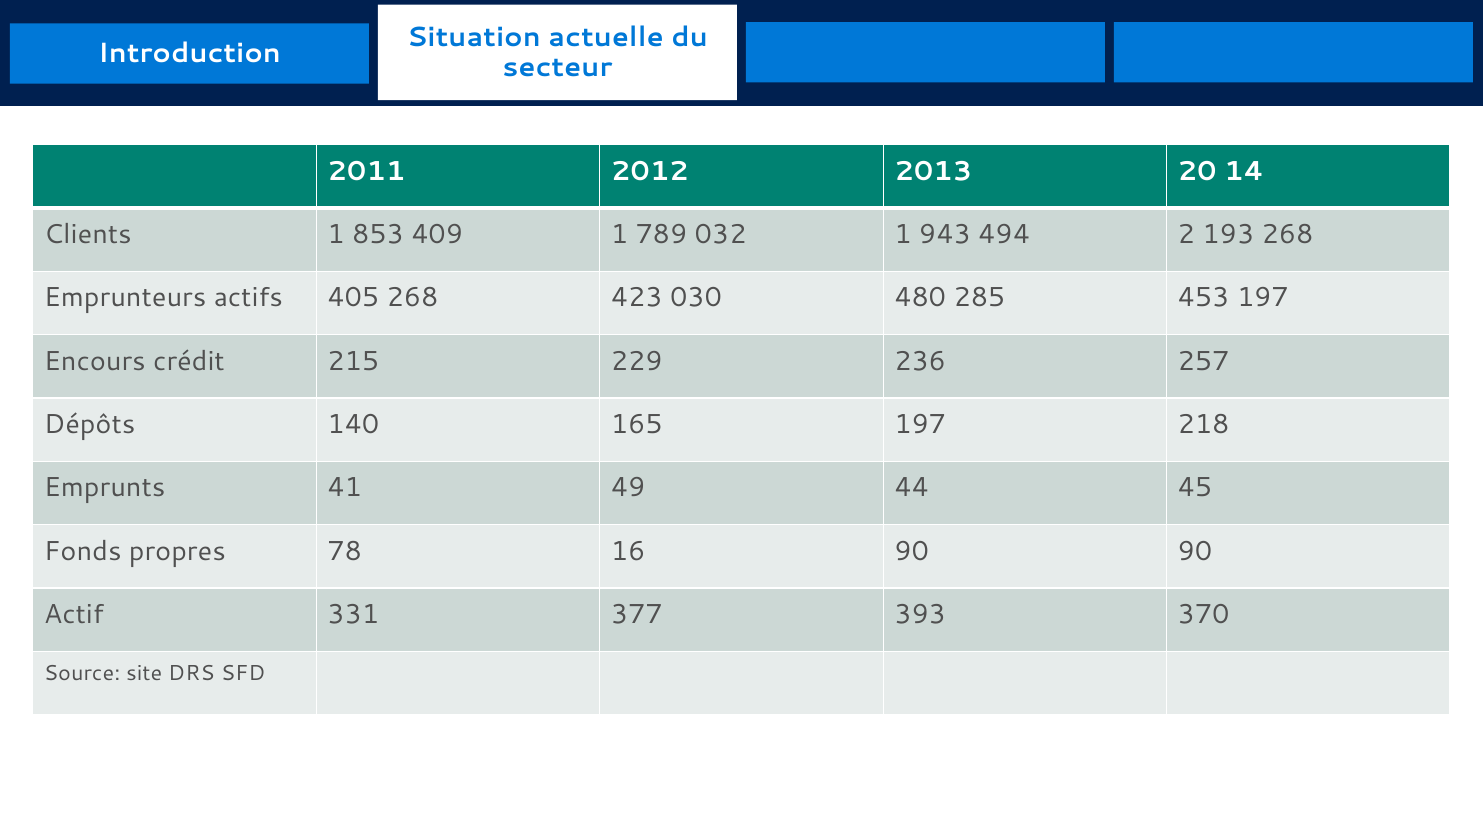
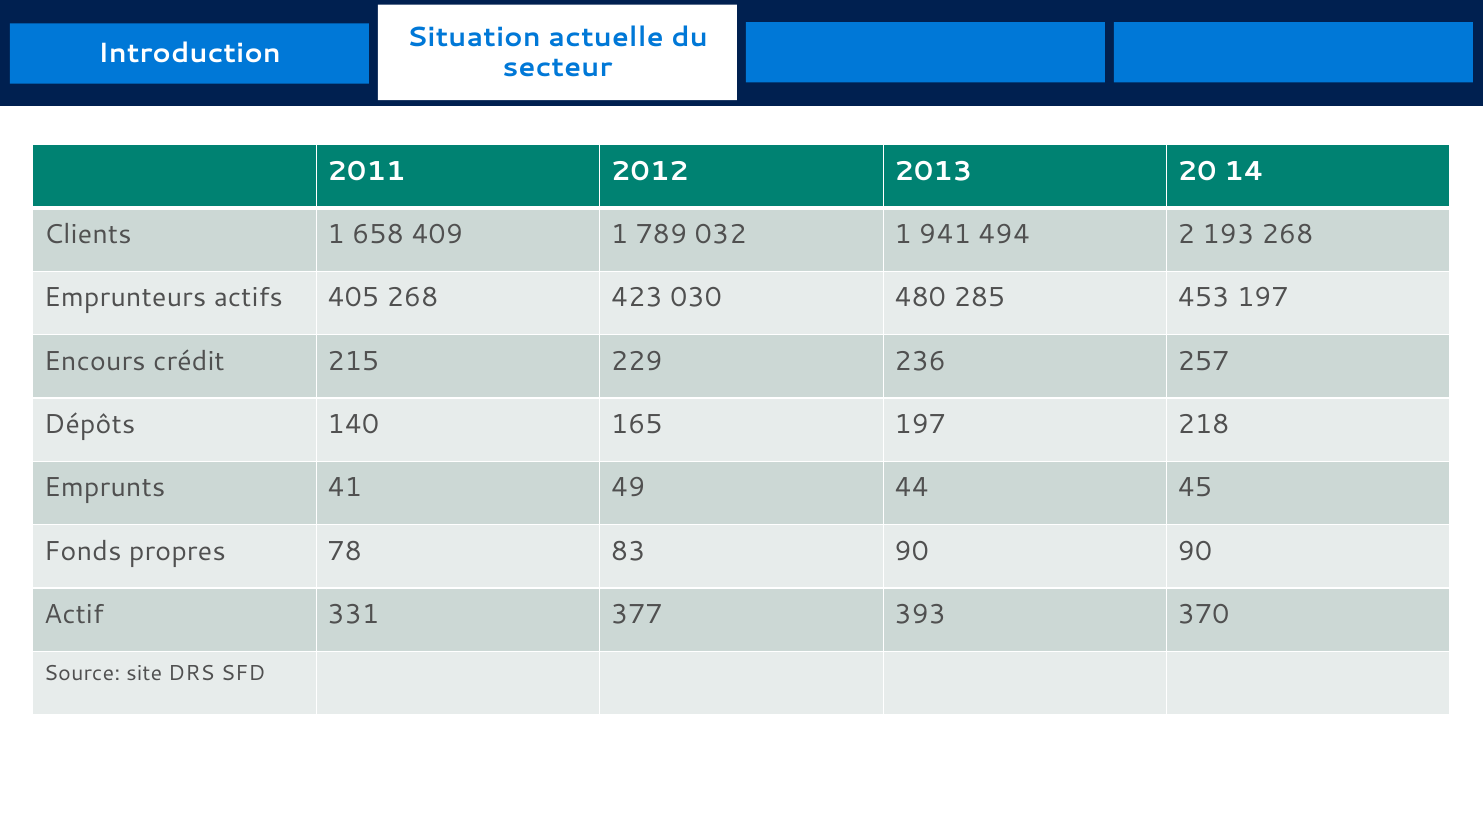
853: 853 -> 658
943: 943 -> 941
16: 16 -> 83
